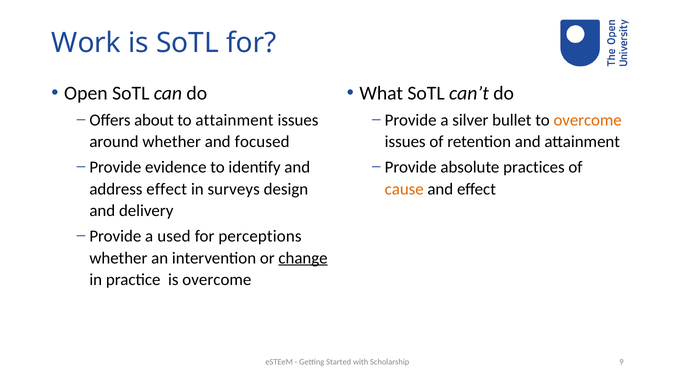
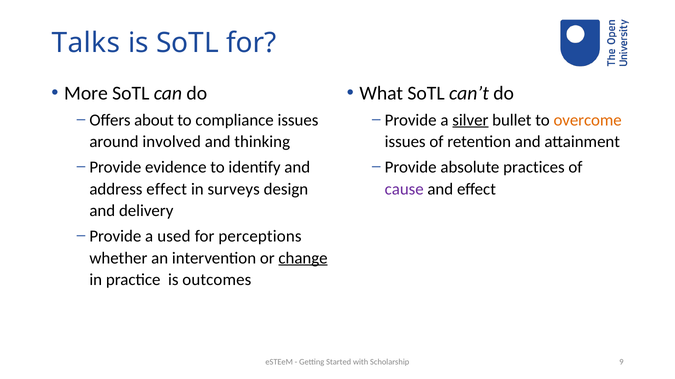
Work: Work -> Talks
Open: Open -> More
to attainment: attainment -> compliance
silver underline: none -> present
around whether: whether -> involved
focused: focused -> thinking
cause colour: orange -> purple
is overcome: overcome -> outcomes
